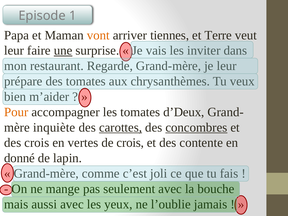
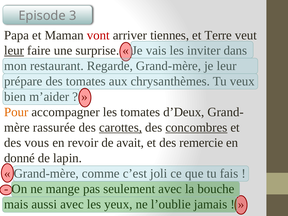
1: 1 -> 3
vont colour: orange -> red
leur at (14, 51) underline: none -> present
une underline: present -> none
inquiète: inquiète -> rassurée
des crois: crois -> vous
vertes: vertes -> revoir
de crois: crois -> avait
contente: contente -> remercie
